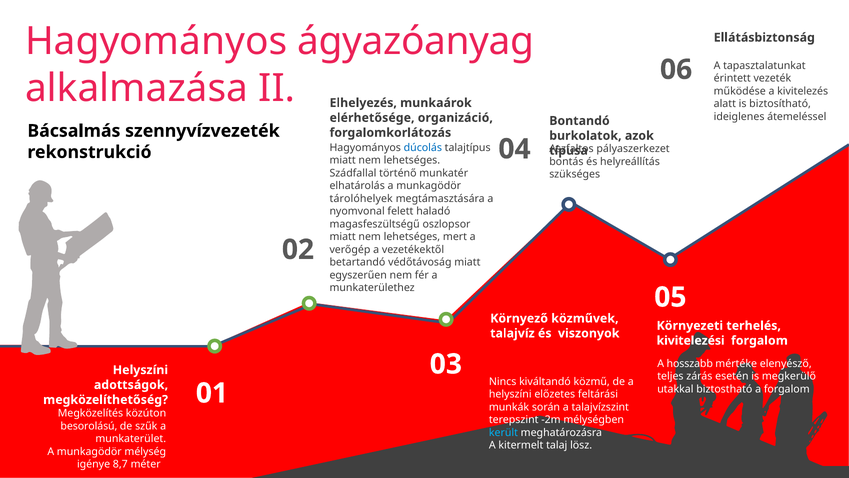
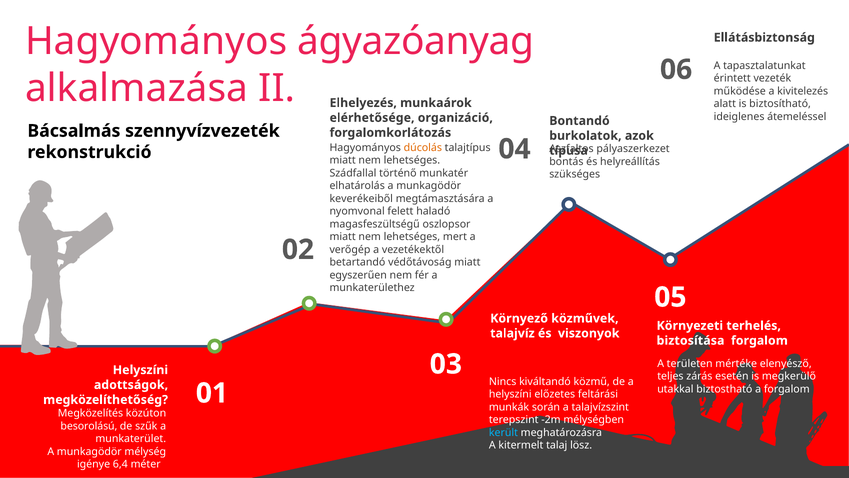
dúcolás colour: blue -> orange
tárolóhelyek: tárolóhelyek -> keverékeiből
kivitelezési: kivitelezési -> biztosítása
hosszabb: hosszabb -> területen
8,7: 8,7 -> 6,4
